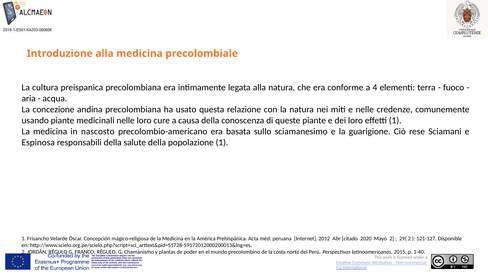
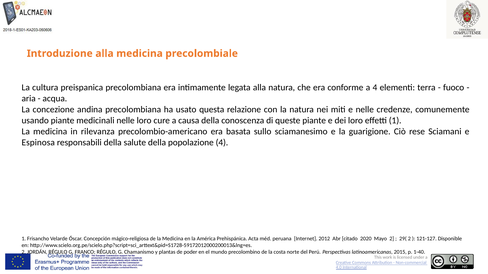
nascosto: nascosto -> rilevanza
popolazione 1: 1 -> 4
